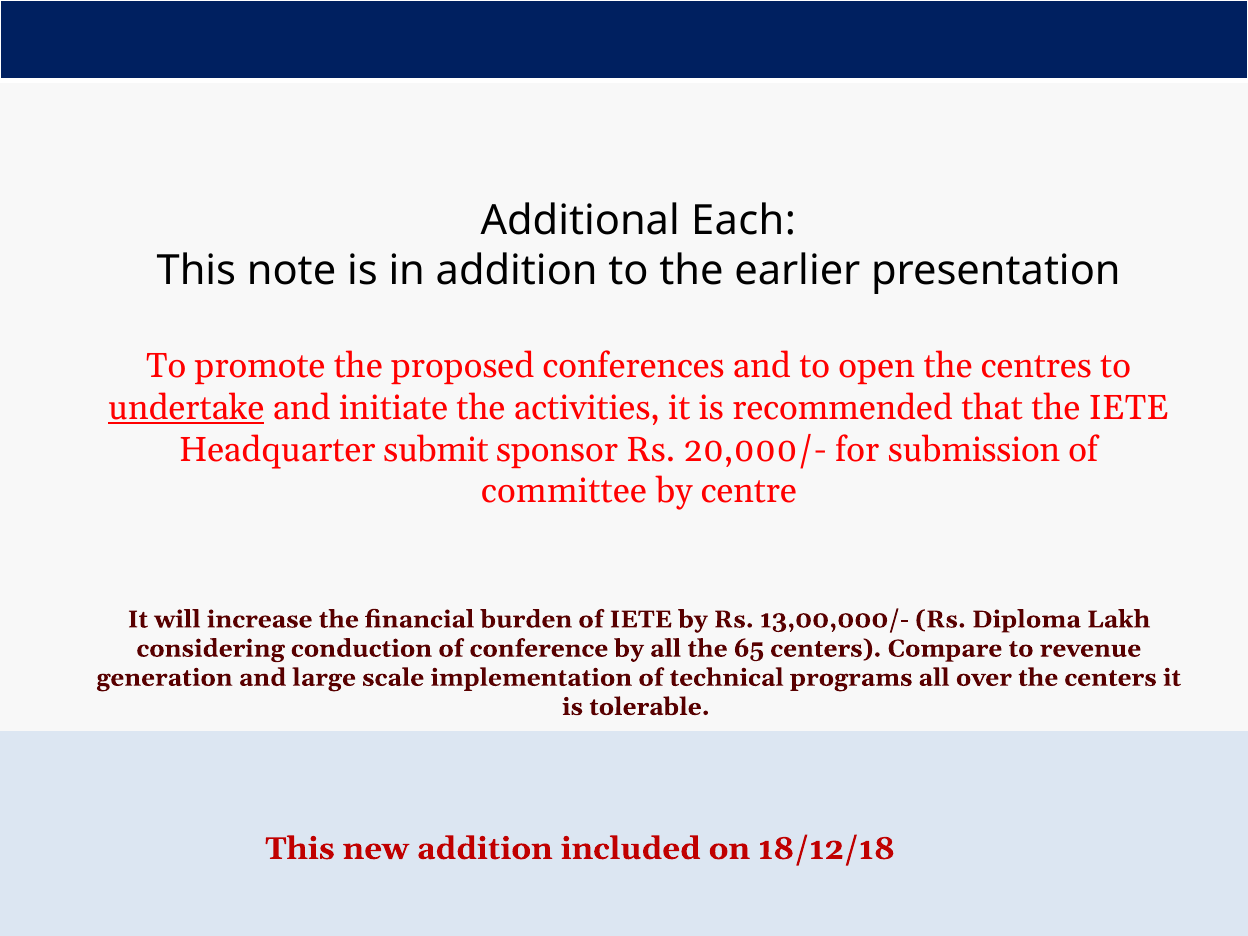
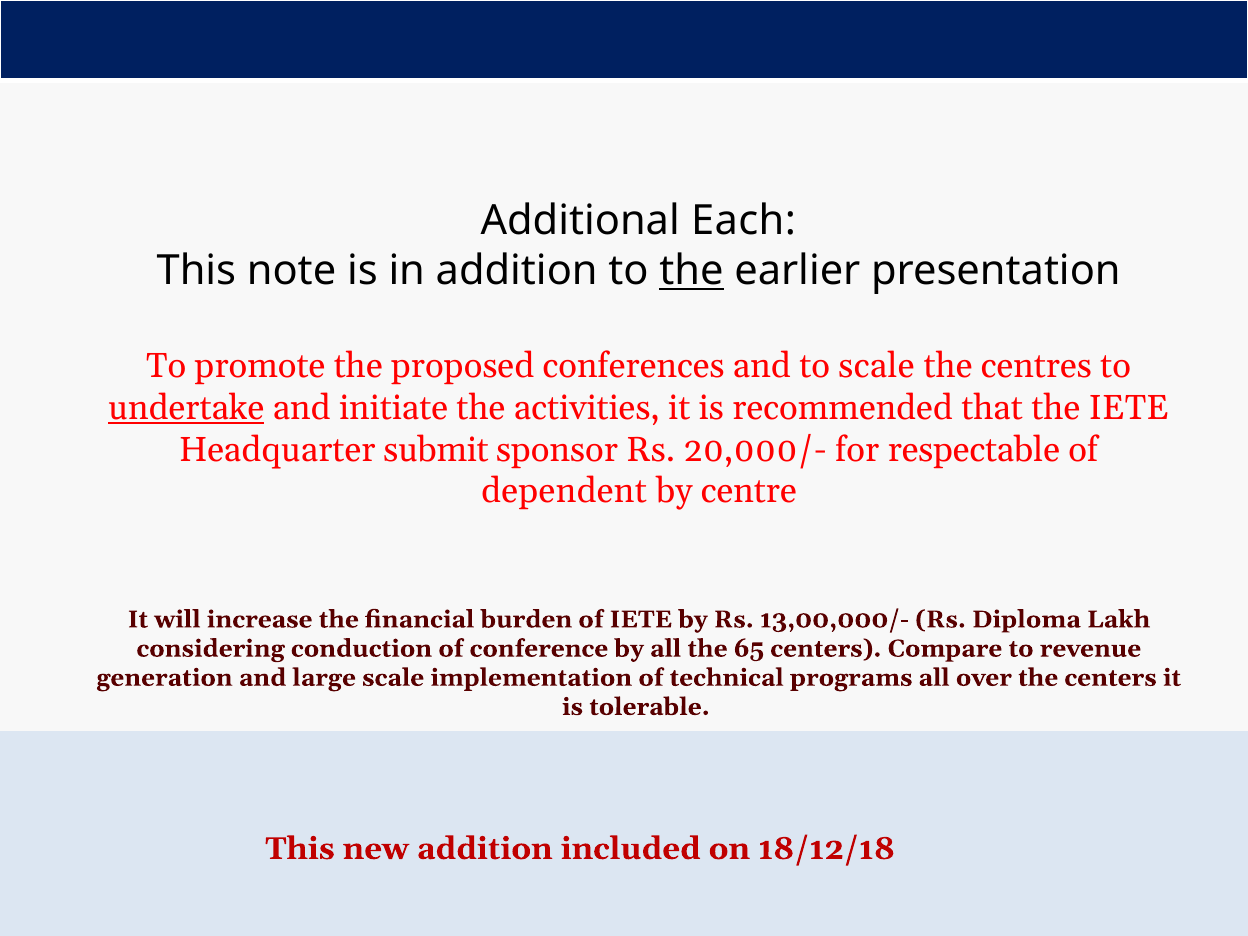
the at (691, 271) underline: none -> present
to open: open -> scale
submission: submission -> respectable
committee: committee -> dependent
